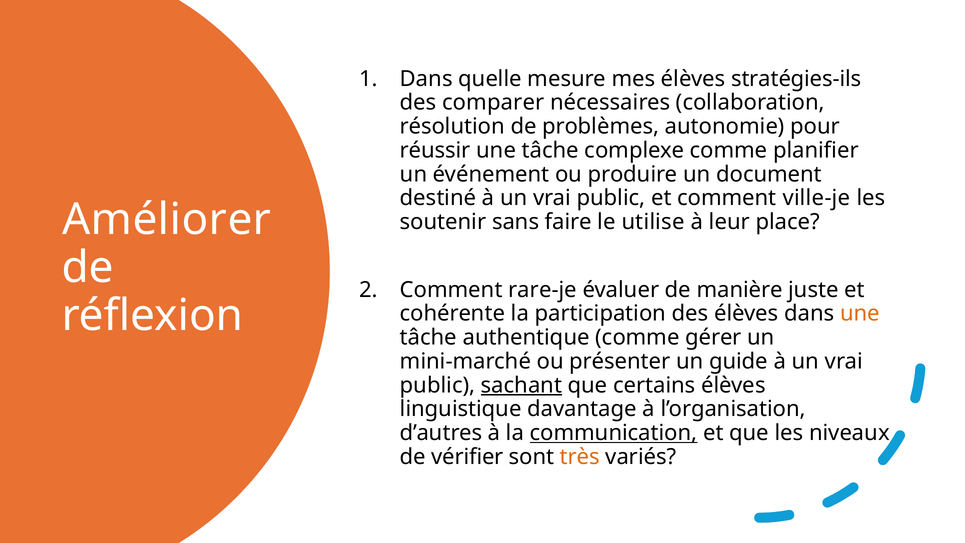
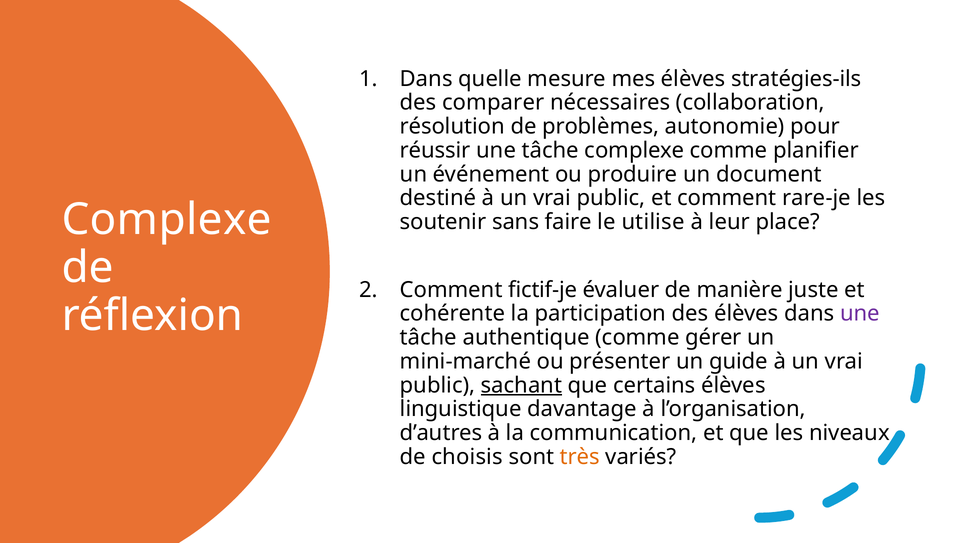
ville‑je: ville‑je -> rare‑je
Améliorer at (167, 220): Améliorer -> Complexe
rare‑je: rare‑je -> fictif‑je
une at (860, 314) colour: orange -> purple
communication underline: present -> none
vérifier: vérifier -> choisis
